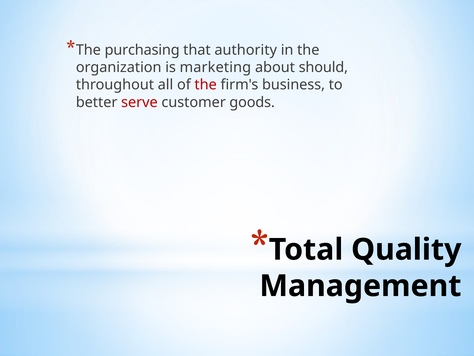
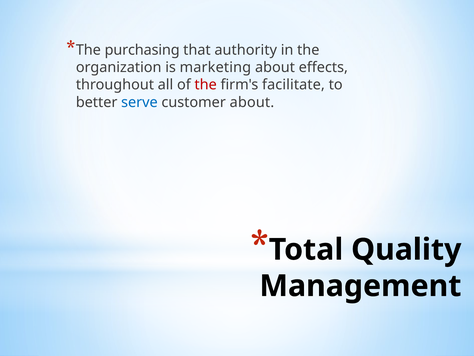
should: should -> effects
business: business -> facilitate
serve colour: red -> blue
customer goods: goods -> about
